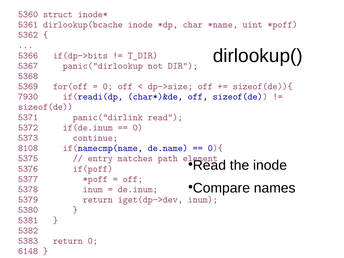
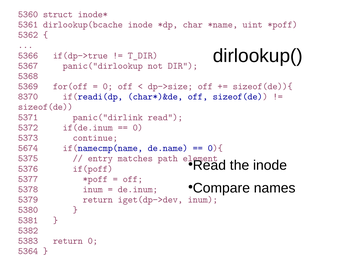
if(dp−>bits: if(dp−>bits -> if(dp−>true
7930: 7930 -> 8370
8108: 8108 -> 5674
6148: 6148 -> 5364
